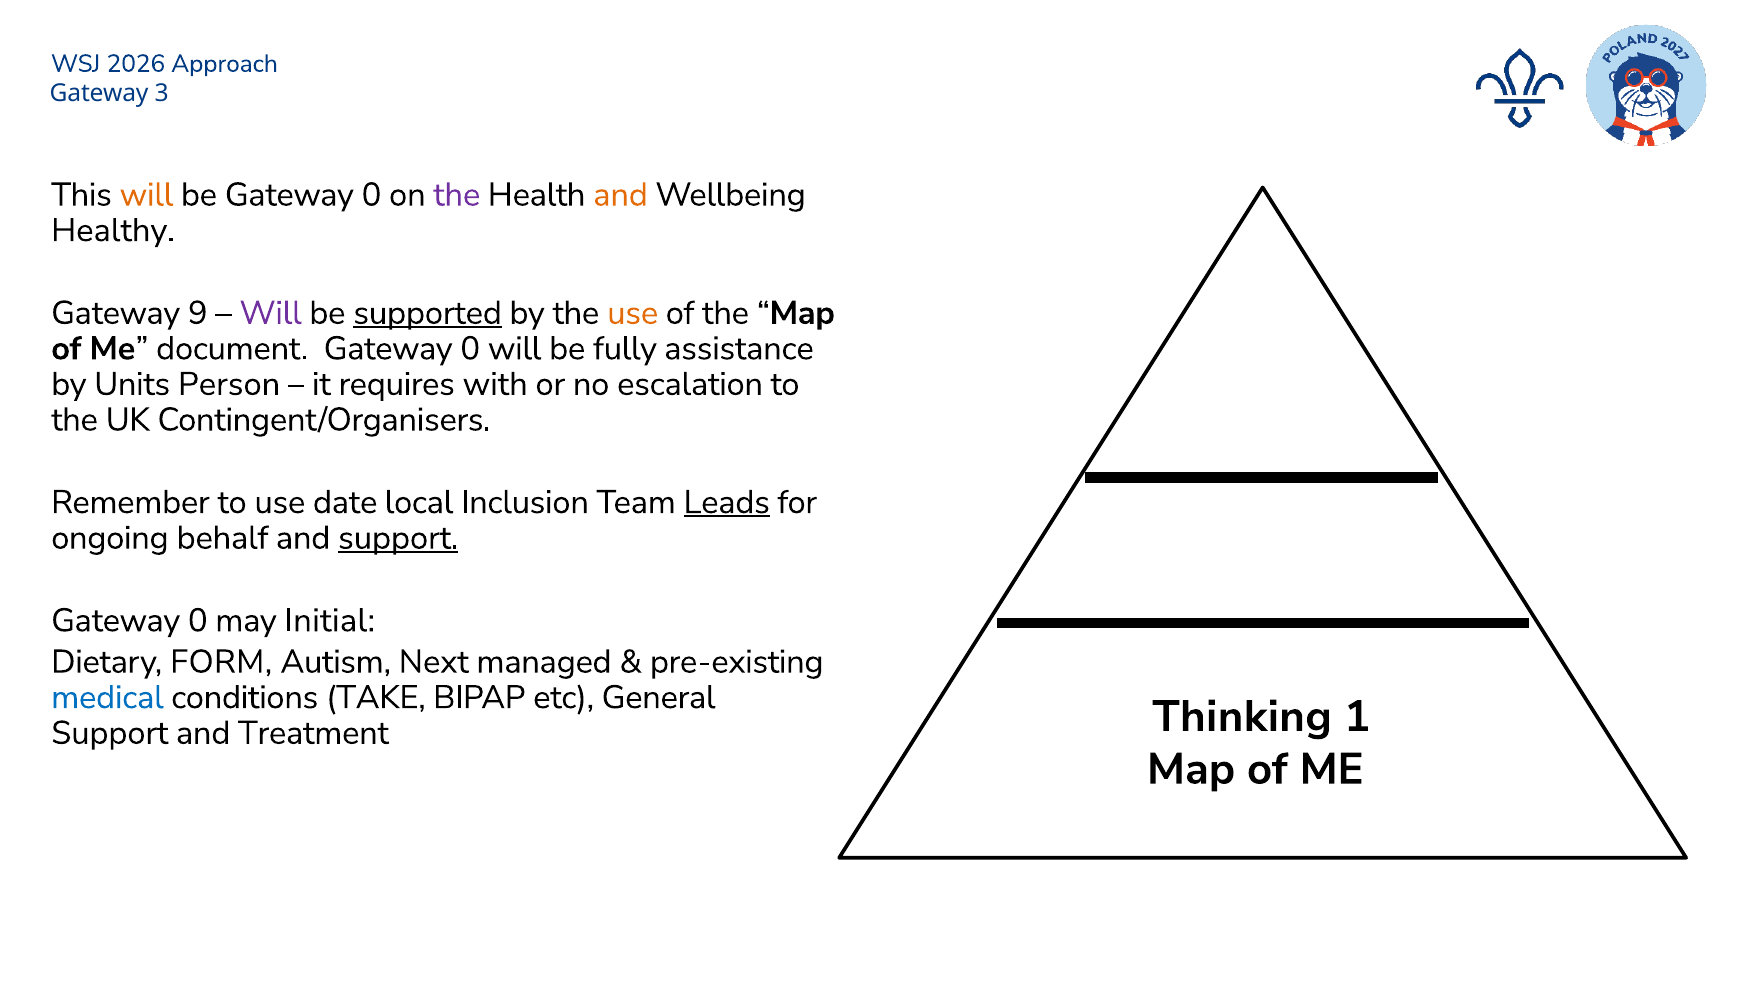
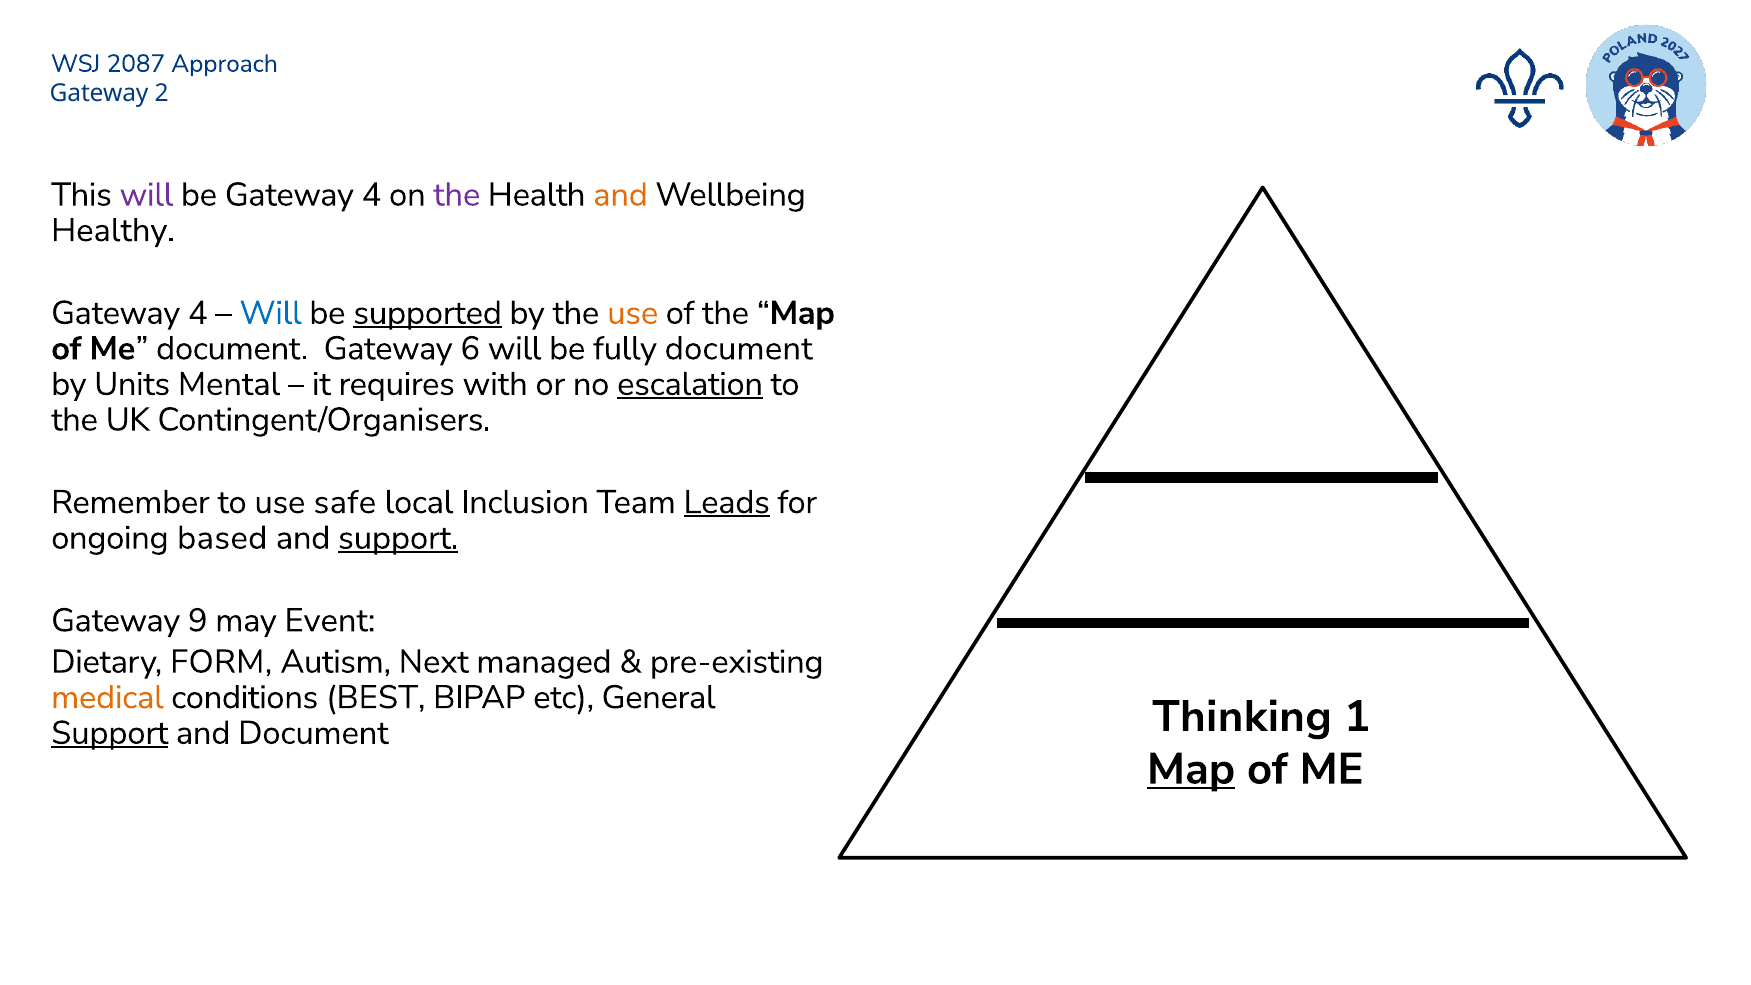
2026: 2026 -> 2087
3: 3 -> 2
will at (147, 195) colour: orange -> purple
be Gateway 0: 0 -> 4
9 at (198, 313): 9 -> 4
Will at (271, 313) colour: purple -> blue
document Gateway 0: 0 -> 6
fully assistance: assistance -> document
Person: Person -> Mental
escalation underline: none -> present
date: date -> safe
behalf: behalf -> based
0 at (198, 620): 0 -> 9
Initial: Initial -> Event
medical colour: blue -> orange
TAKE: TAKE -> BEST
Support at (110, 733) underline: none -> present
and Treatment: Treatment -> Document
Map at (1191, 769) underline: none -> present
